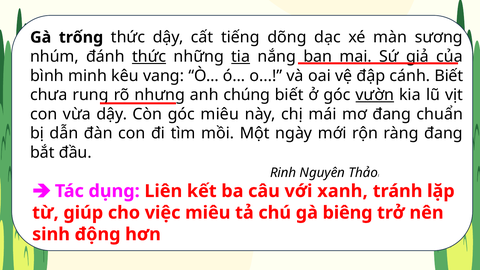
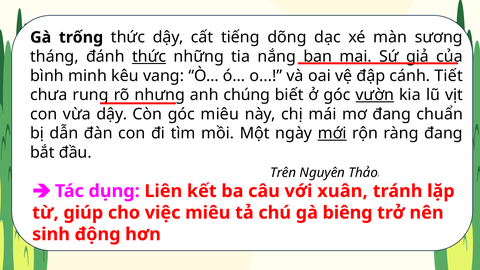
nhúm: nhúm -> tháng
tia underline: present -> none
cánh Biết: Biết -> Tiết
mới underline: none -> present
Rinh: Rinh -> Trên
xanh: xanh -> xuân
